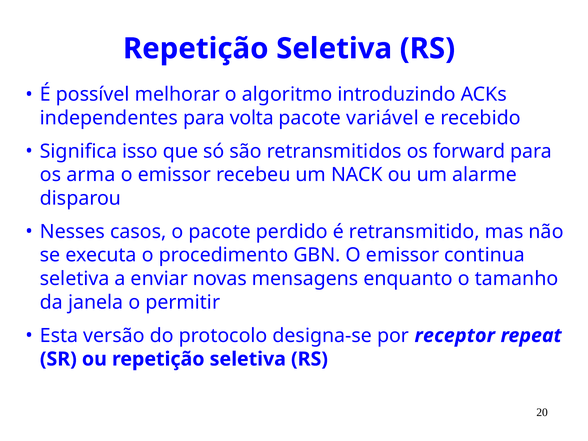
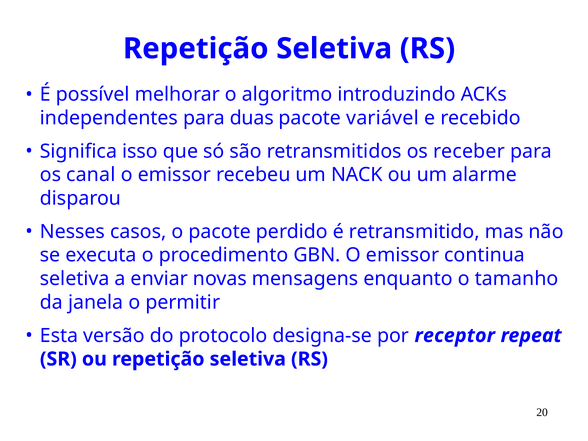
volta: volta -> duas
forward: forward -> receber
arma: arma -> canal
